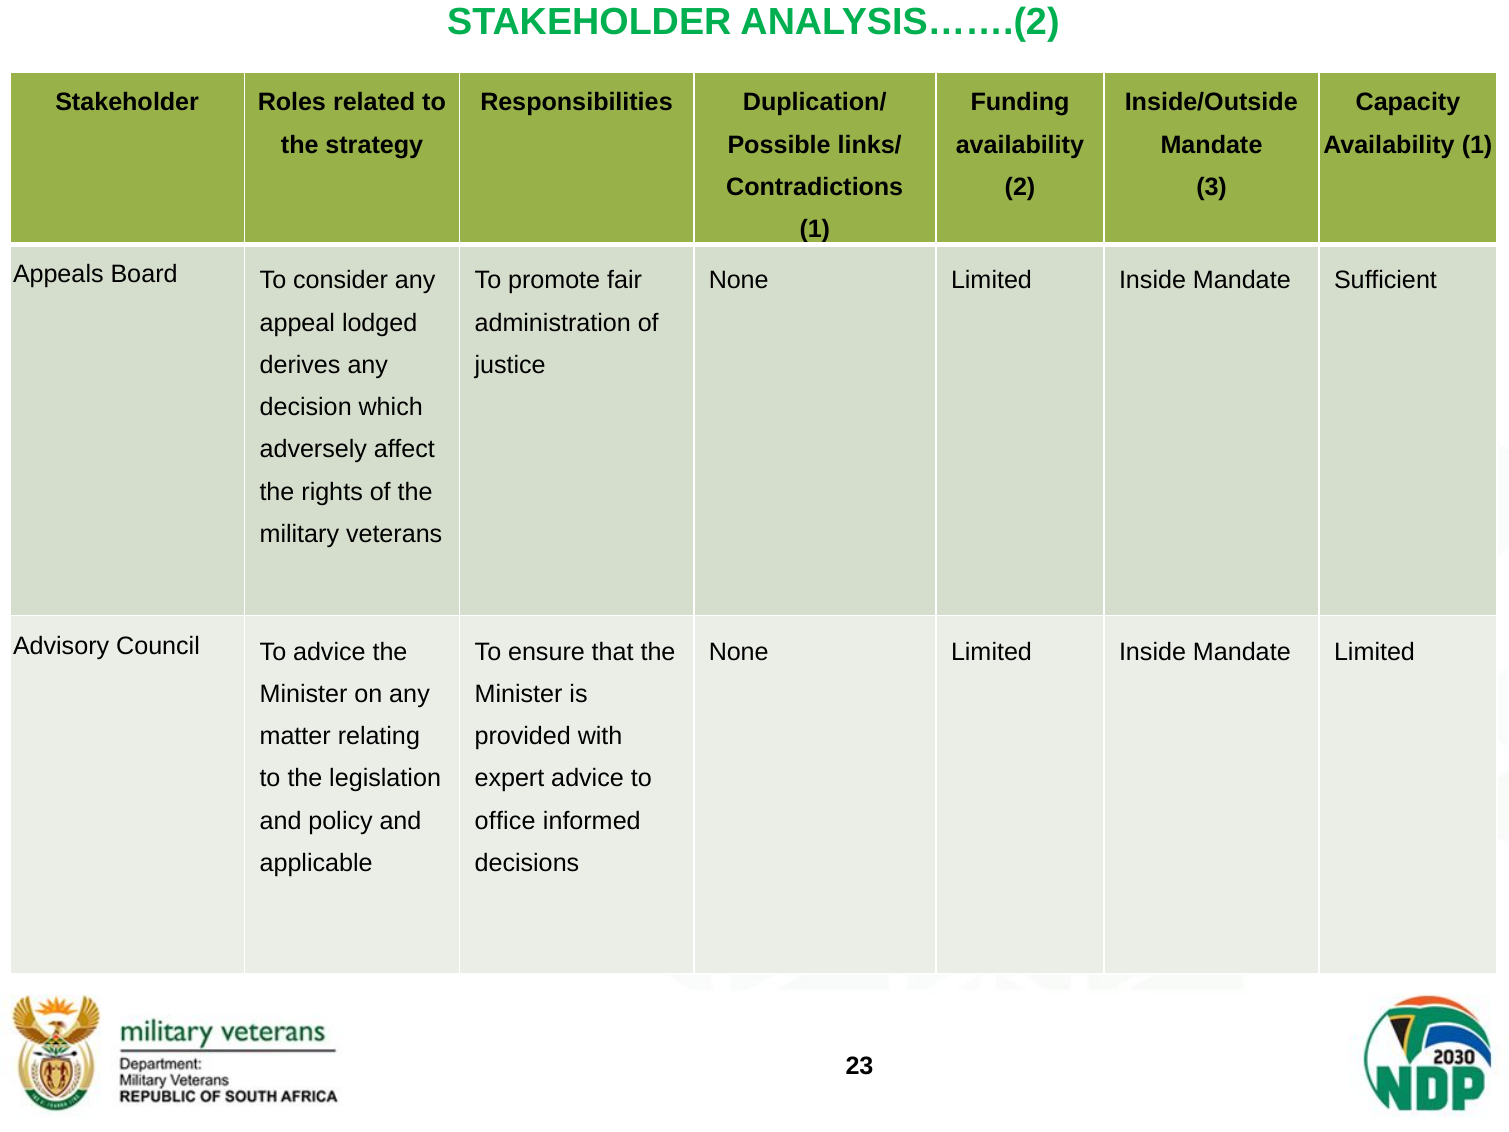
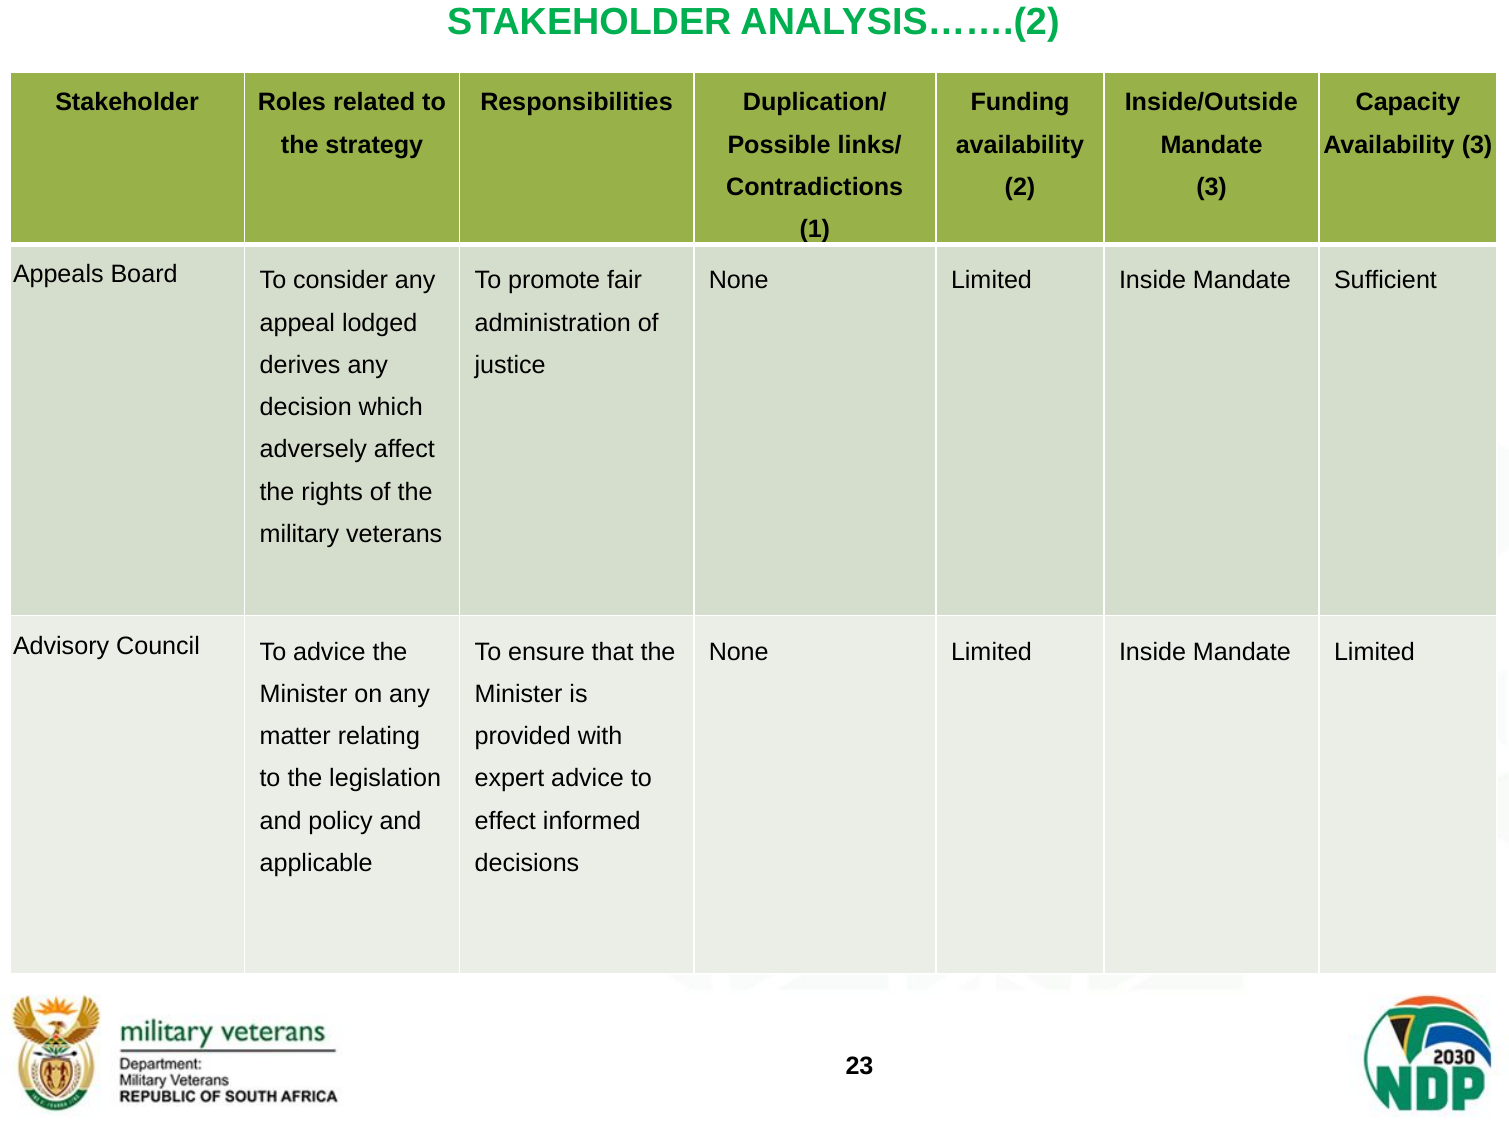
Availability 1: 1 -> 3
office: office -> effect
